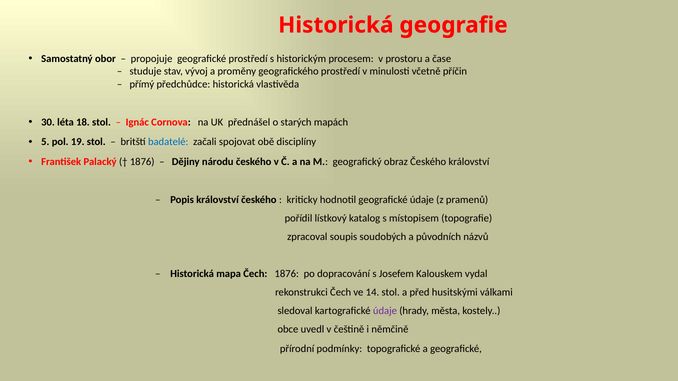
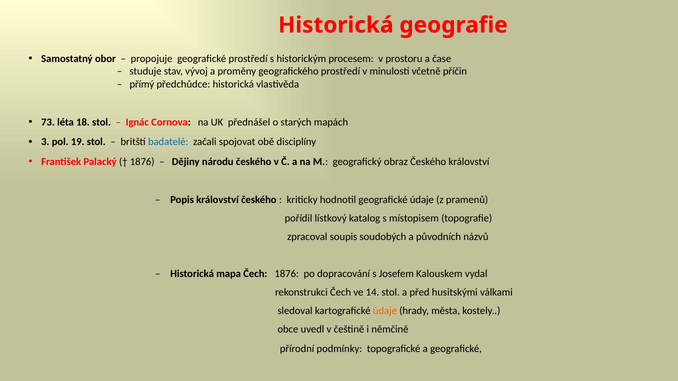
30: 30 -> 73
5: 5 -> 3
údaje at (385, 311) colour: purple -> orange
